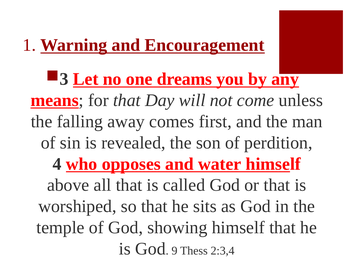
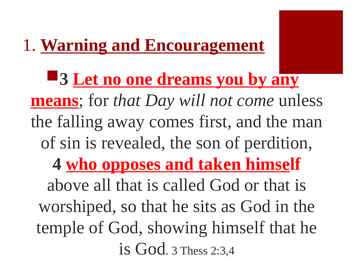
water: water -> taken
9 at (174, 251): 9 -> 3
